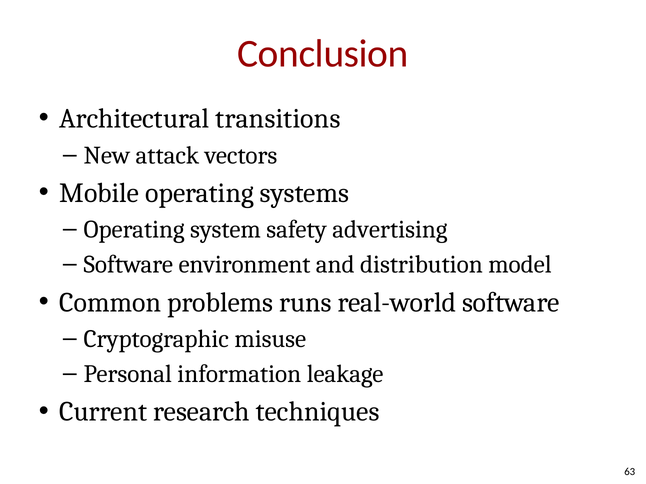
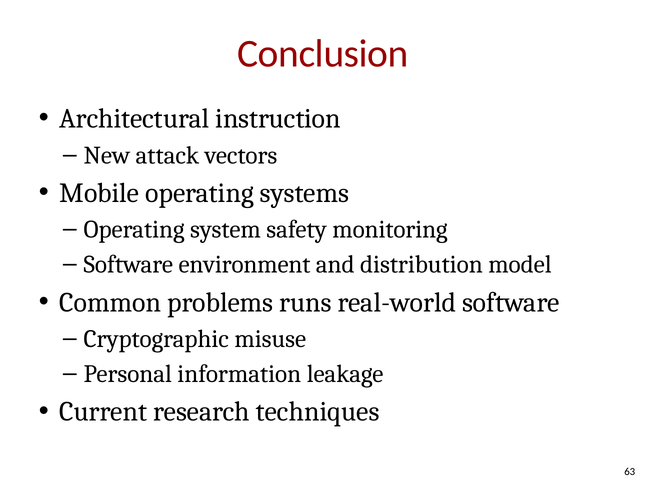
transitions: transitions -> instruction
advertising: advertising -> monitoring
